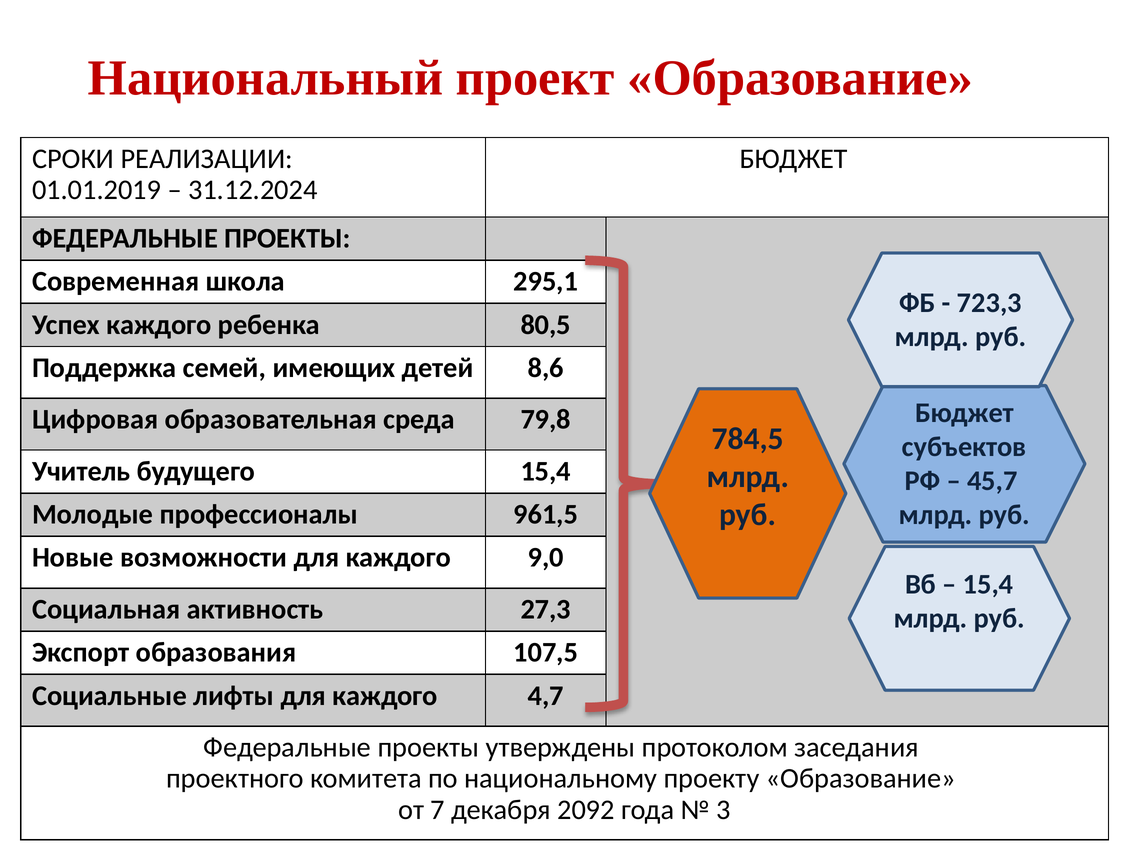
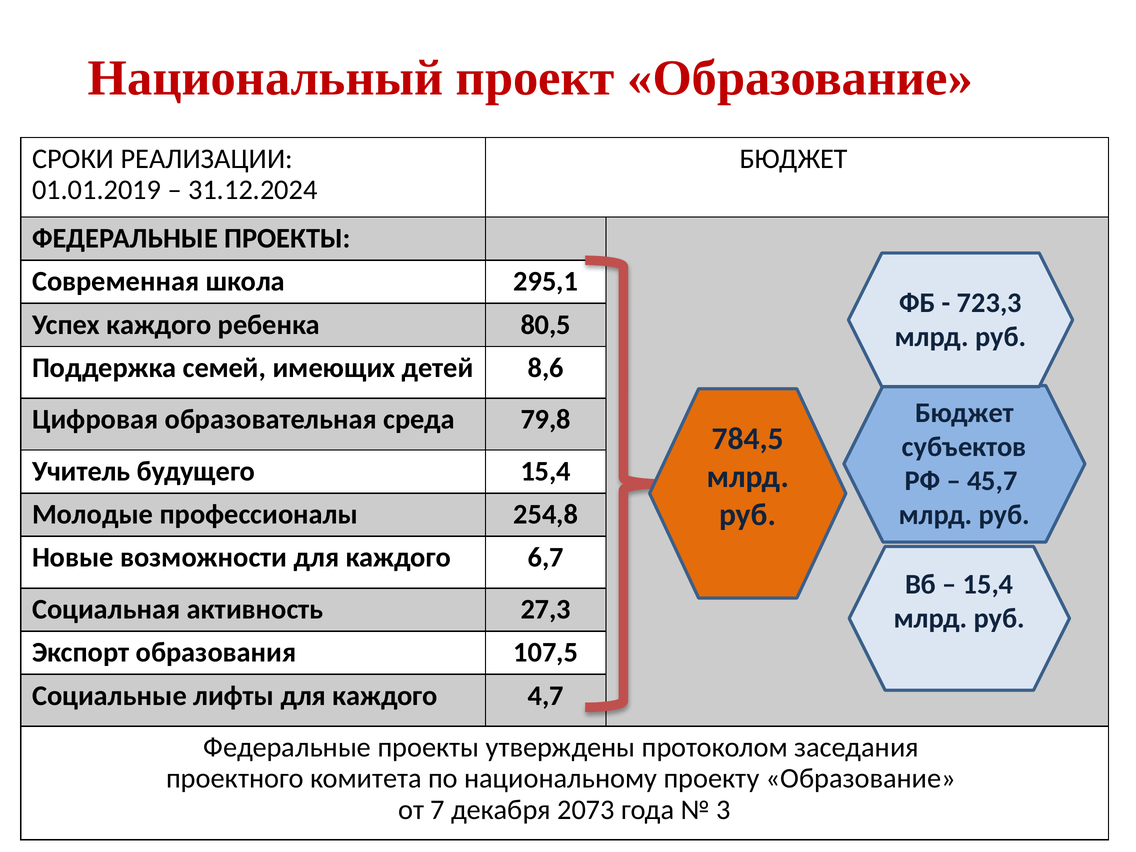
961,5: 961,5 -> 254,8
9,0: 9,0 -> 6,7
2092: 2092 -> 2073
